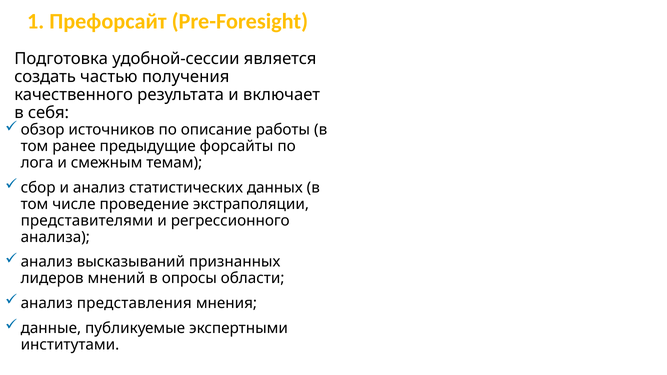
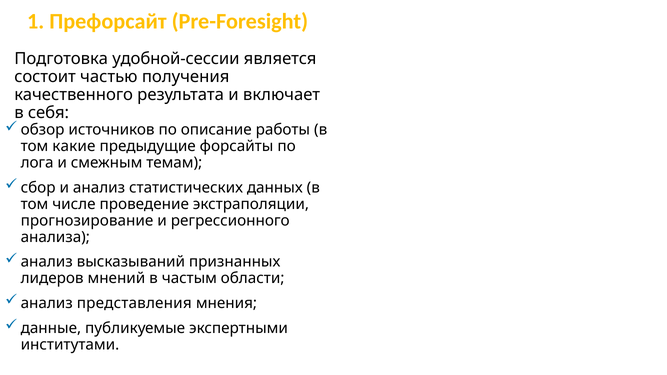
создать: создать -> состоит
ранее: ранее -> какие
представителями: представителями -> прогнозирование
опросы: опросы -> частым
